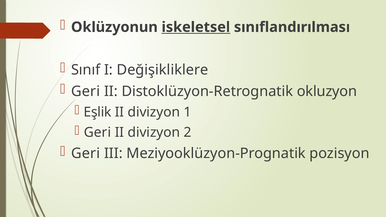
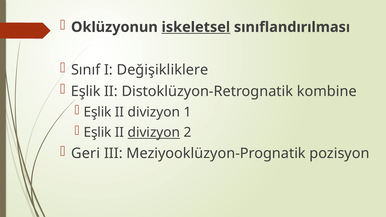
Geri at (86, 91): Geri -> Eşlik
okluzyon: okluzyon -> kombine
Geri at (97, 133): Geri -> Eşlik
divizyon at (154, 133) underline: none -> present
